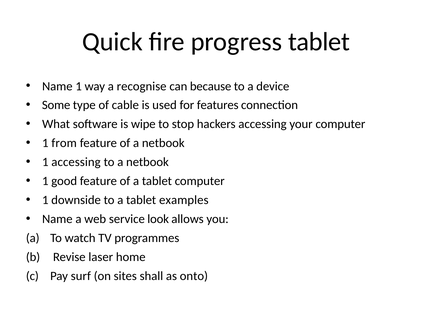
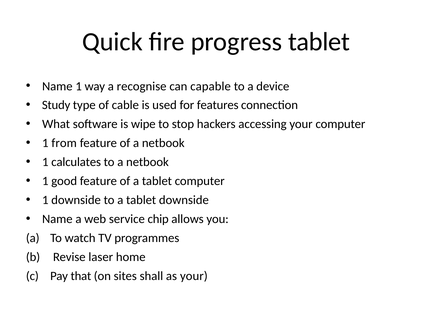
because: because -> capable
Some: Some -> Study
1 accessing: accessing -> calculates
tablet examples: examples -> downside
look: look -> chip
surf: surf -> that
as onto: onto -> your
